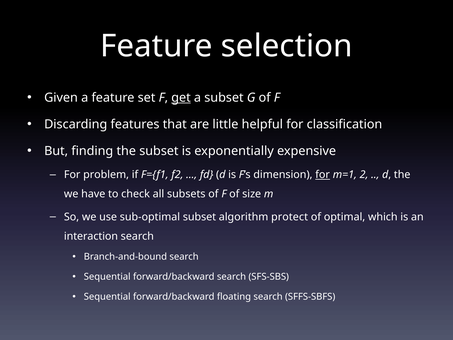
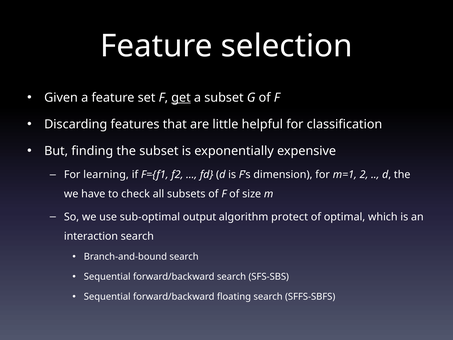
problem: problem -> learning
for at (323, 175) underline: present -> none
sub-optimal subset: subset -> output
